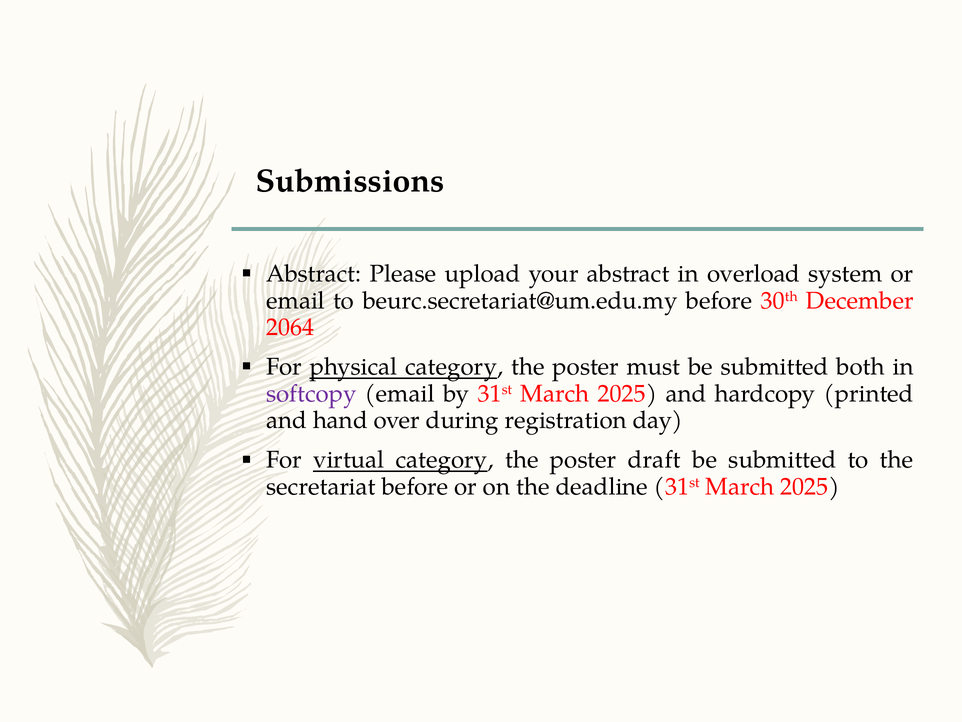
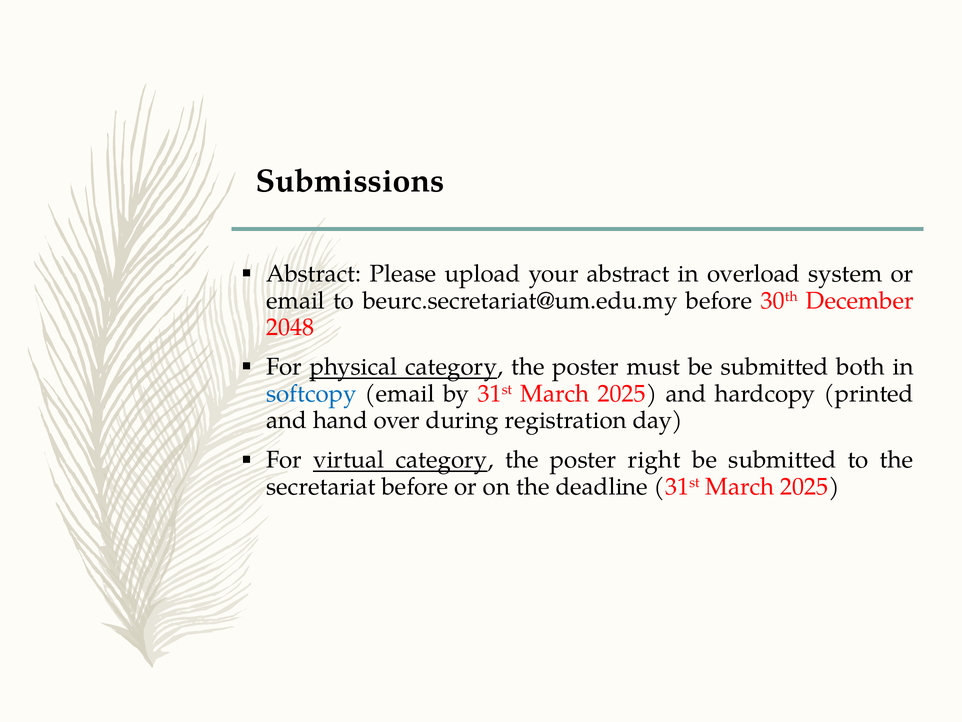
2064: 2064 -> 2048
softcopy colour: purple -> blue
draft: draft -> right
